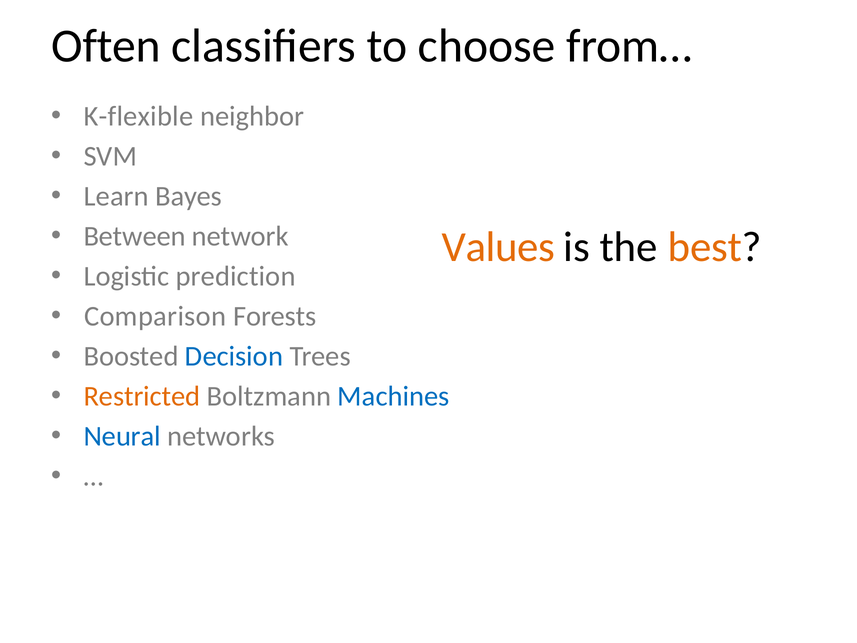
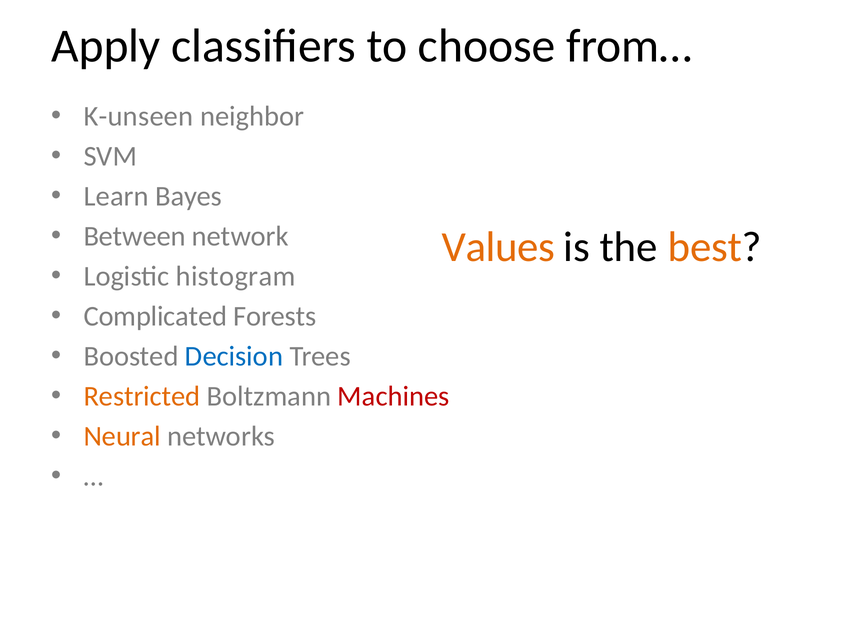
Often: Often -> Apply
K-flexible: K-flexible -> K-unseen
prediction: prediction -> histogram
Comparison: Comparison -> Complicated
Machines colour: blue -> red
Neural colour: blue -> orange
